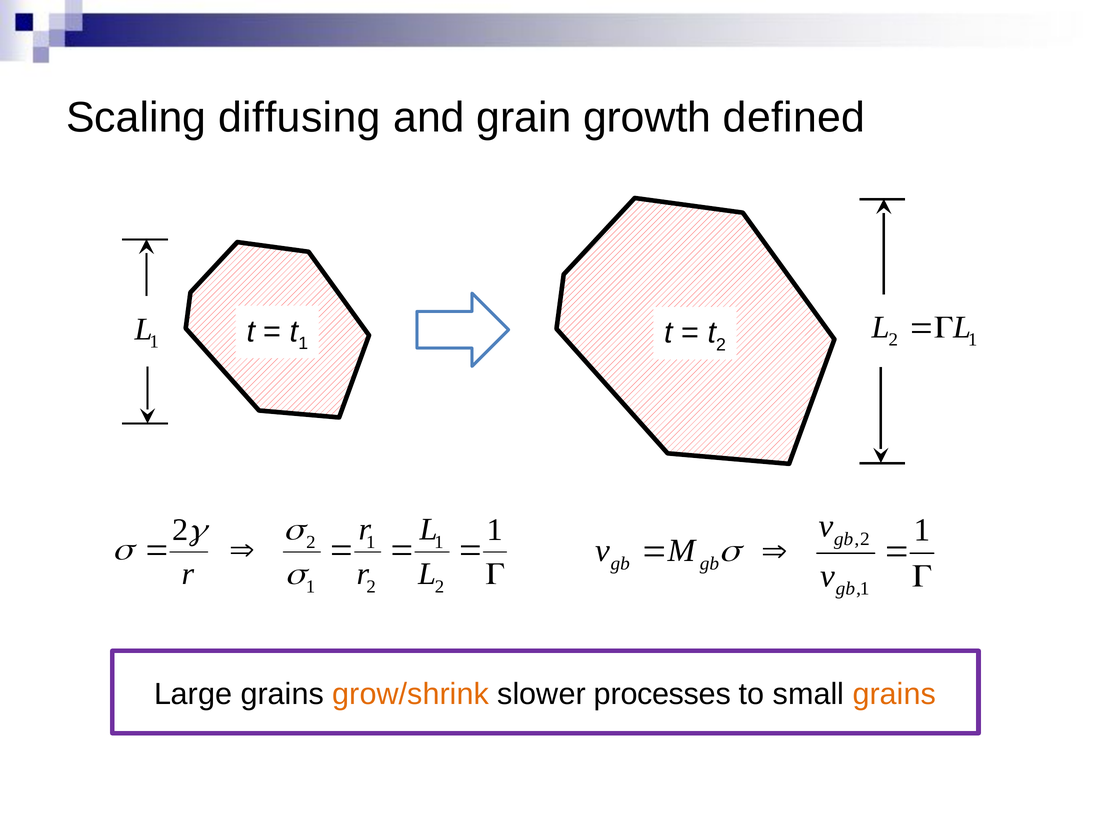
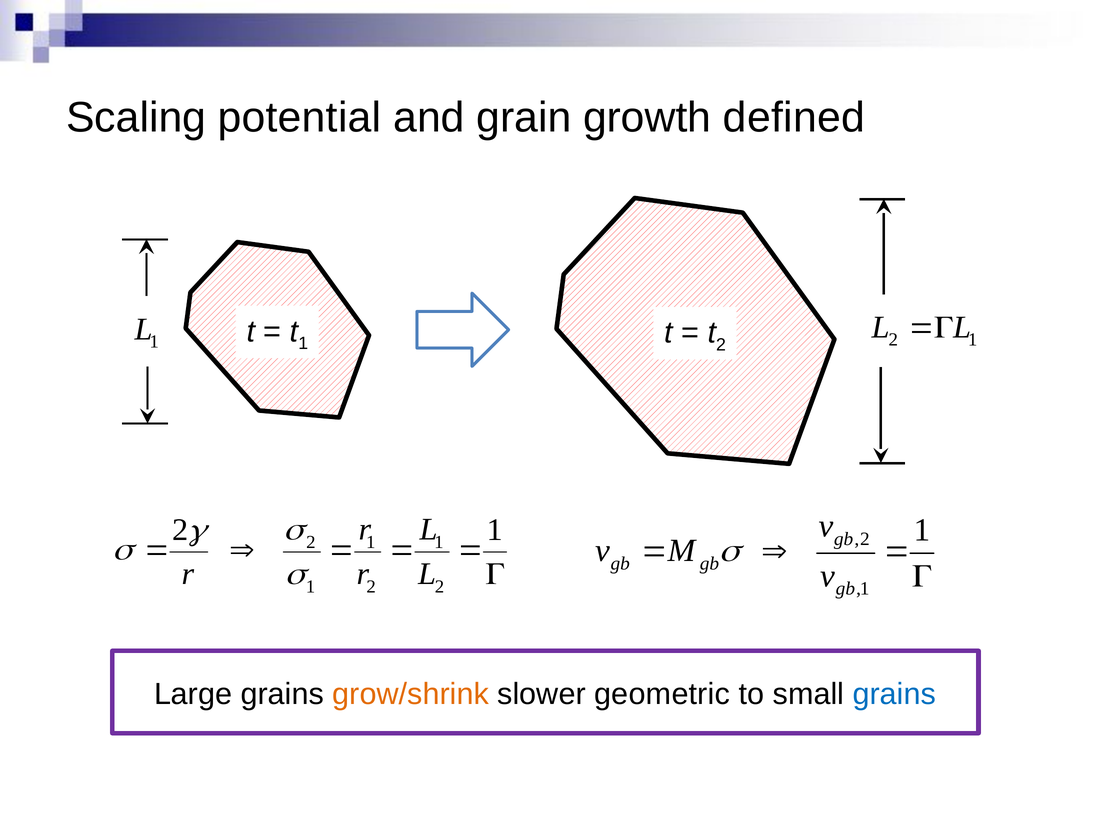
diffusing: diffusing -> potential
processes: processes -> geometric
grains at (894, 694) colour: orange -> blue
